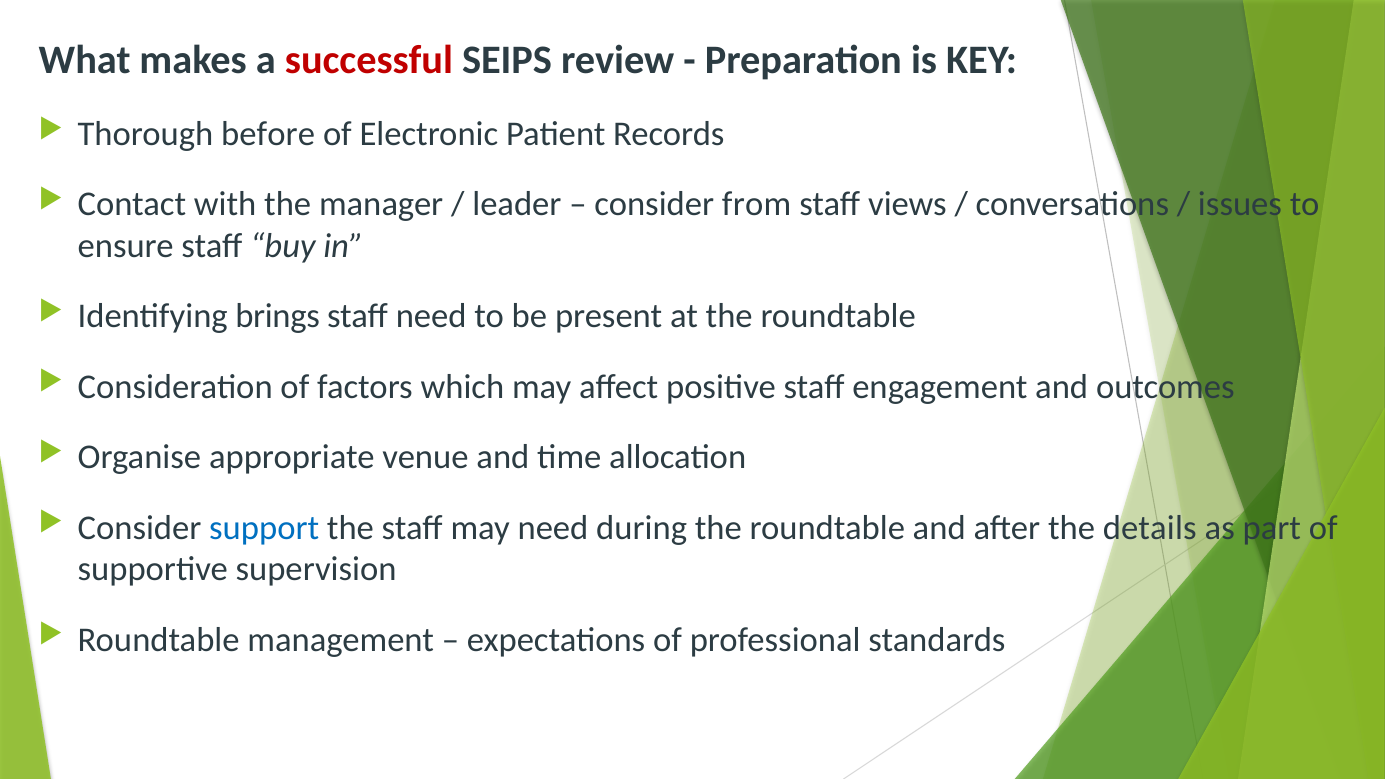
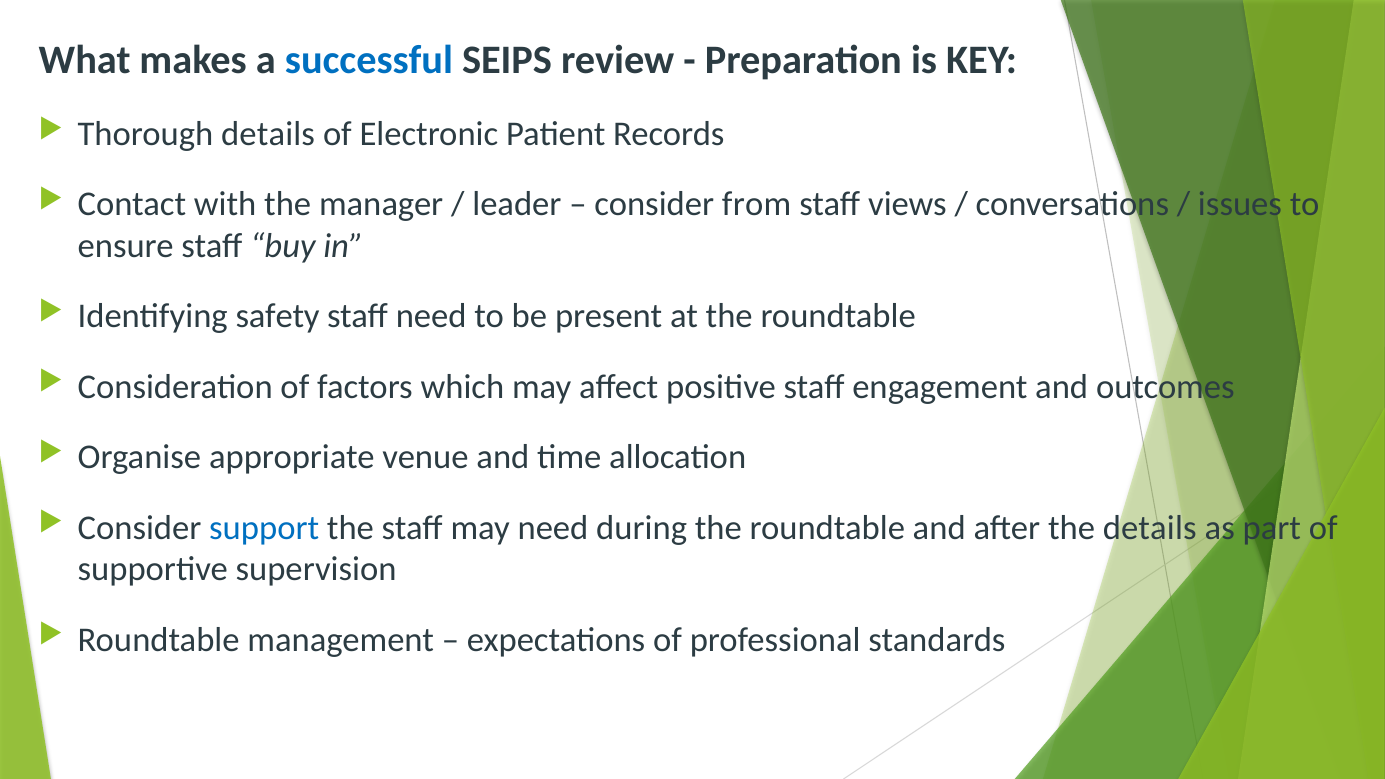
successful colour: red -> blue
Thorough before: before -> details
brings: brings -> safety
